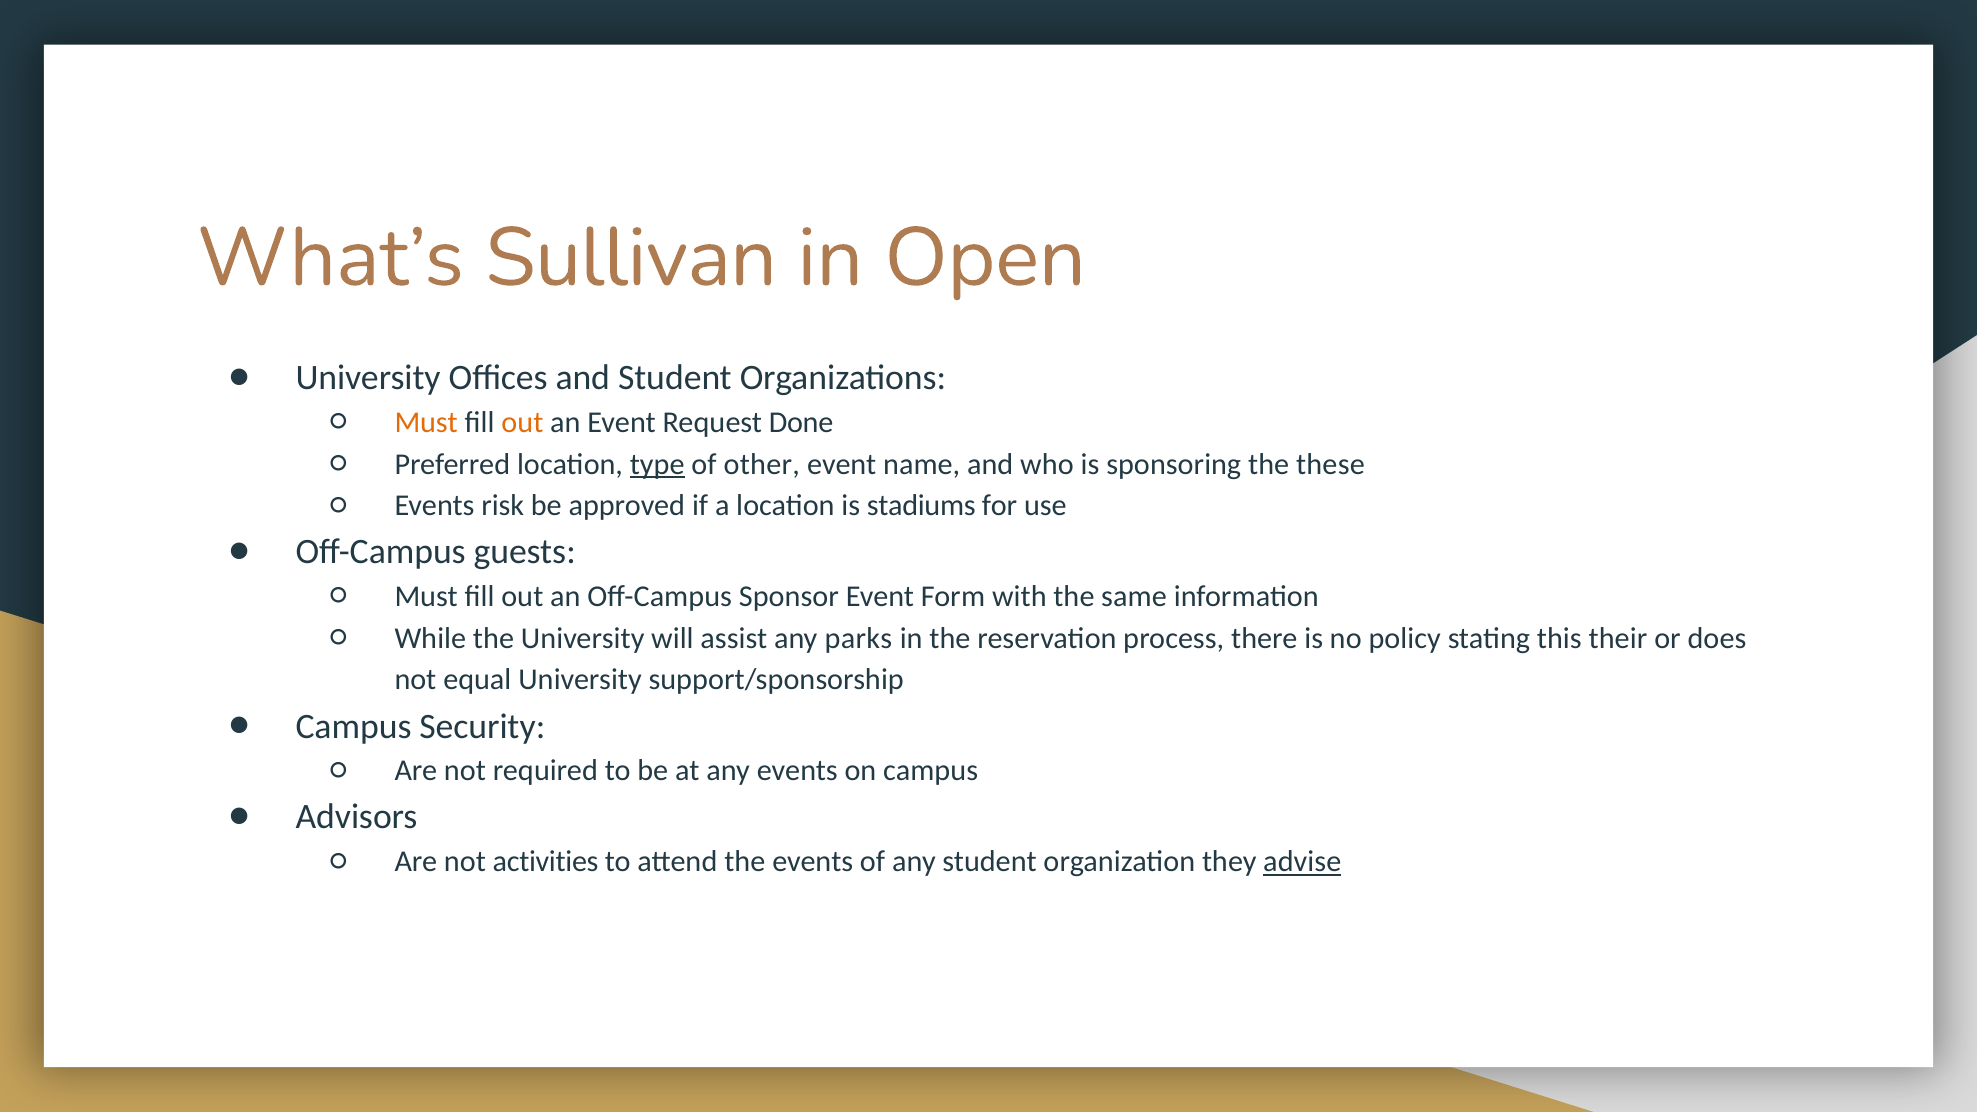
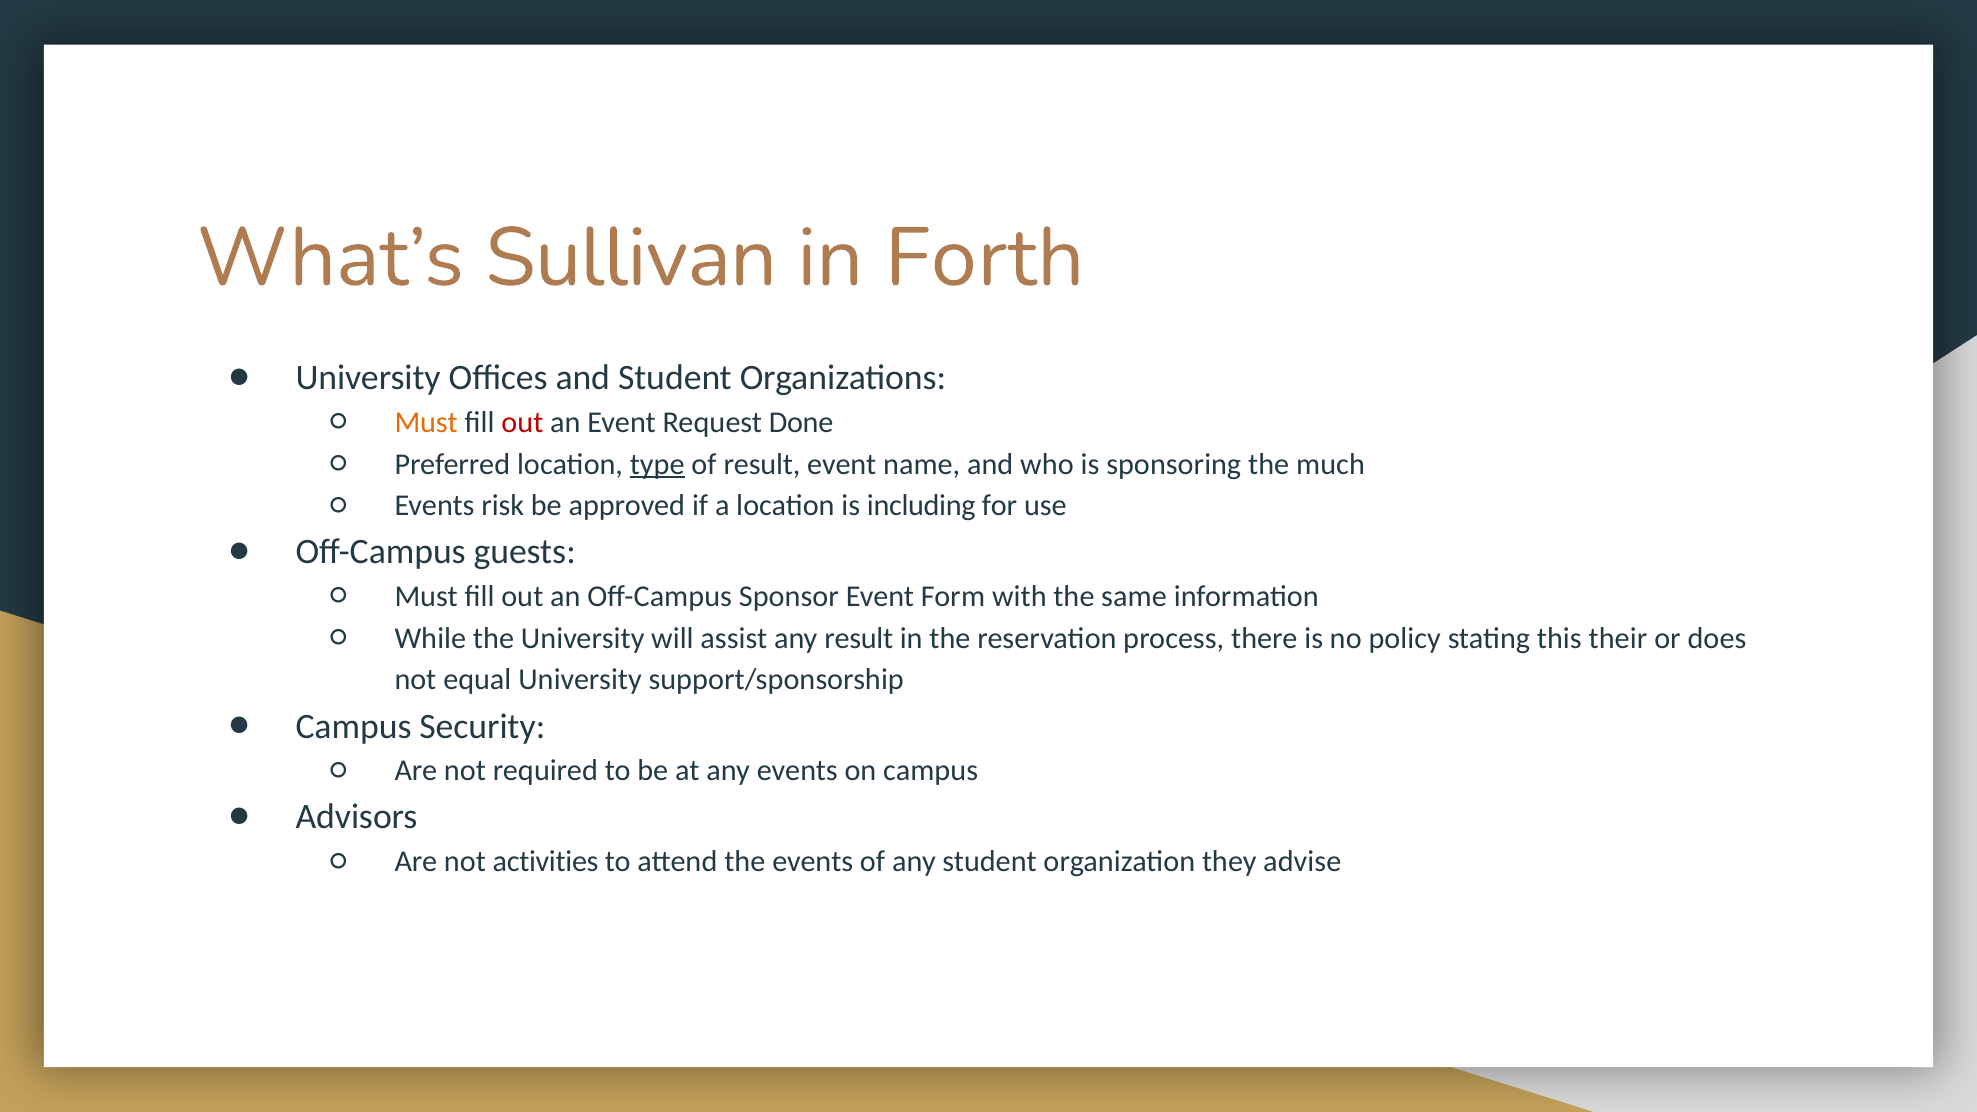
Open: Open -> Forth
out at (522, 422) colour: orange -> red
of other: other -> result
these: these -> much
stadiums: stadiums -> including
any parks: parks -> result
advise underline: present -> none
